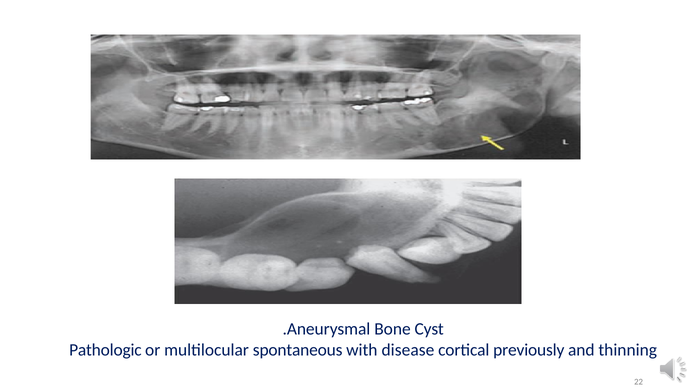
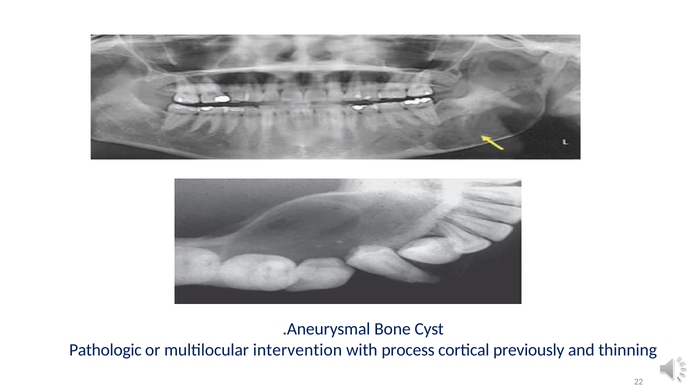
spontaneous: spontaneous -> intervention
disease: disease -> process
